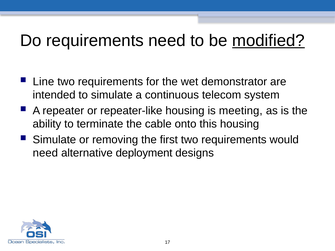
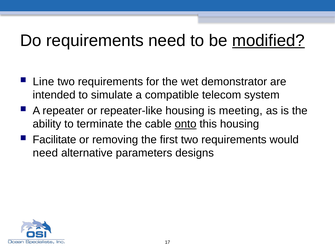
continuous: continuous -> compatible
onto underline: none -> present
Simulate at (54, 140): Simulate -> Facilitate
deployment: deployment -> parameters
